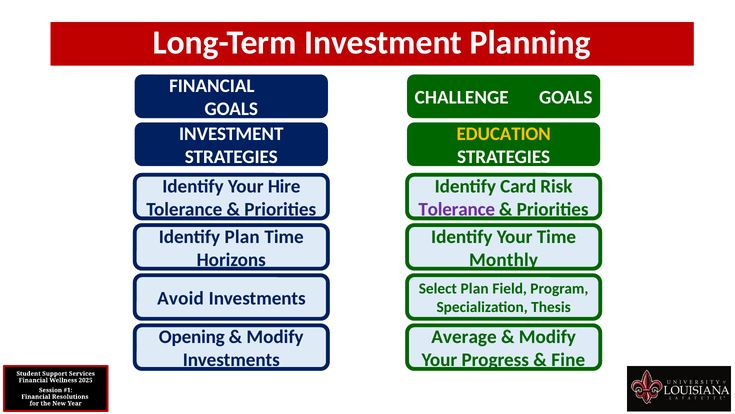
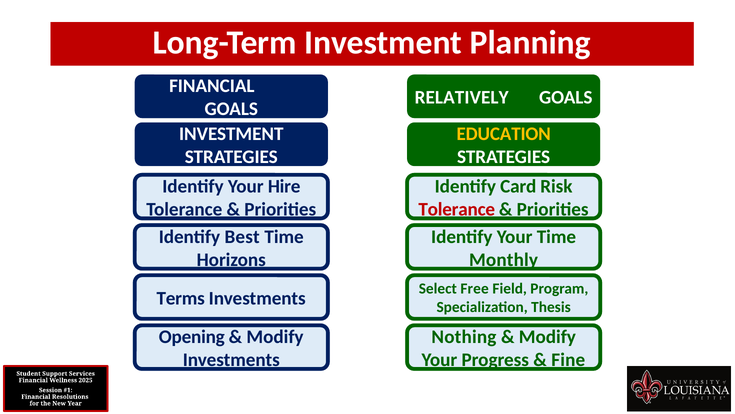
CHALLENGE: CHALLENGE -> RELATIVELY
Tolerance at (457, 209) colour: purple -> red
Identify Plan: Plan -> Best
Select Plan: Plan -> Free
Avoid: Avoid -> Terms
Average: Average -> Nothing
